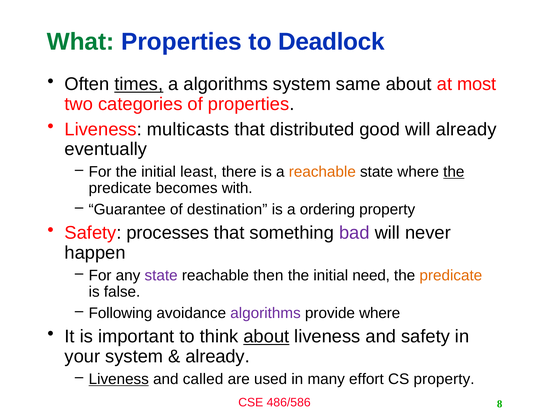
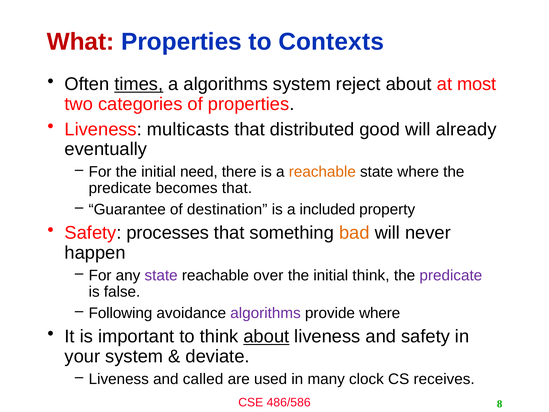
What colour: green -> red
Deadlock: Deadlock -> Contexts
same: same -> reject
least: least -> need
the at (454, 172) underline: present -> none
becomes with: with -> that
ordering: ordering -> included
bad colour: purple -> orange
then: then -> over
initial need: need -> think
predicate at (451, 275) colour: orange -> purple
already at (218, 356): already -> deviate
Liveness at (119, 379) underline: present -> none
effort: effort -> clock
CS property: property -> receives
